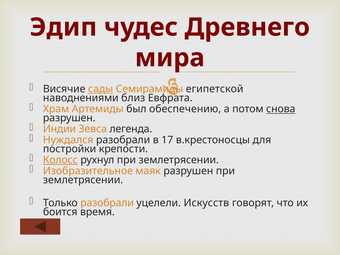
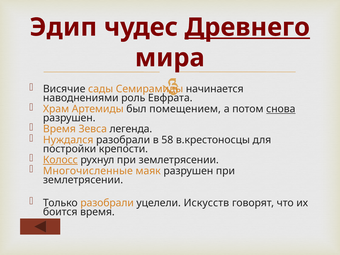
Древнего underline: none -> present
сады underline: present -> none
египетской: египетской -> начинается
близ: близ -> роль
обеспечению: обеспечению -> помещением
Индии at (59, 129): Индии -> Время
17: 17 -> 58
Изобразительное: Изобразительное -> Многочисленные
